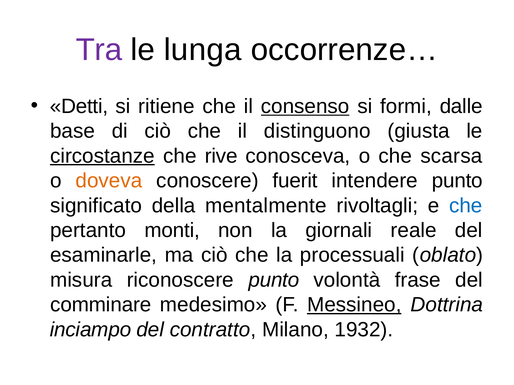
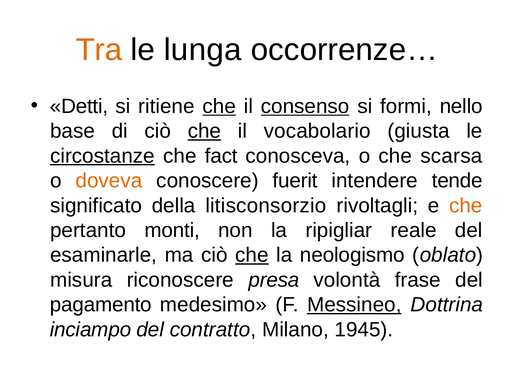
Tra colour: purple -> orange
che at (219, 106) underline: none -> present
dalle: dalle -> nello
che at (205, 131) underline: none -> present
distinguono: distinguono -> vocabolario
rive: rive -> fact
intendere punto: punto -> tende
mentalmente: mentalmente -> litisconsorzio
che at (466, 206) colour: blue -> orange
giornali: giornali -> ripigliar
che at (252, 255) underline: none -> present
processuali: processuali -> neologismo
riconoscere punto: punto -> presa
comminare: comminare -> pagamento
1932: 1932 -> 1945
